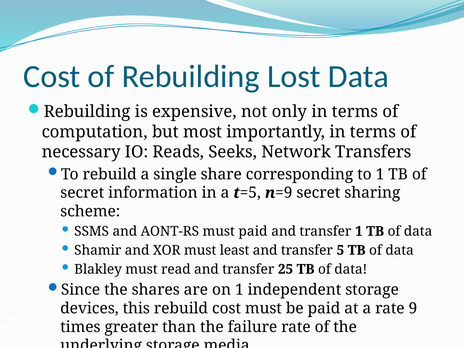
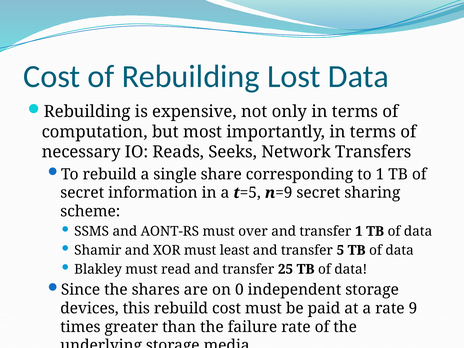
must paid: paid -> over
on 1: 1 -> 0
